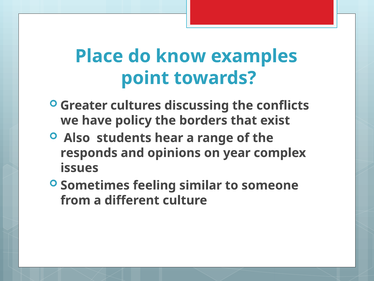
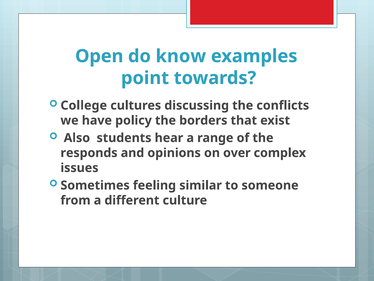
Place: Place -> Open
Greater: Greater -> College
year: year -> over
